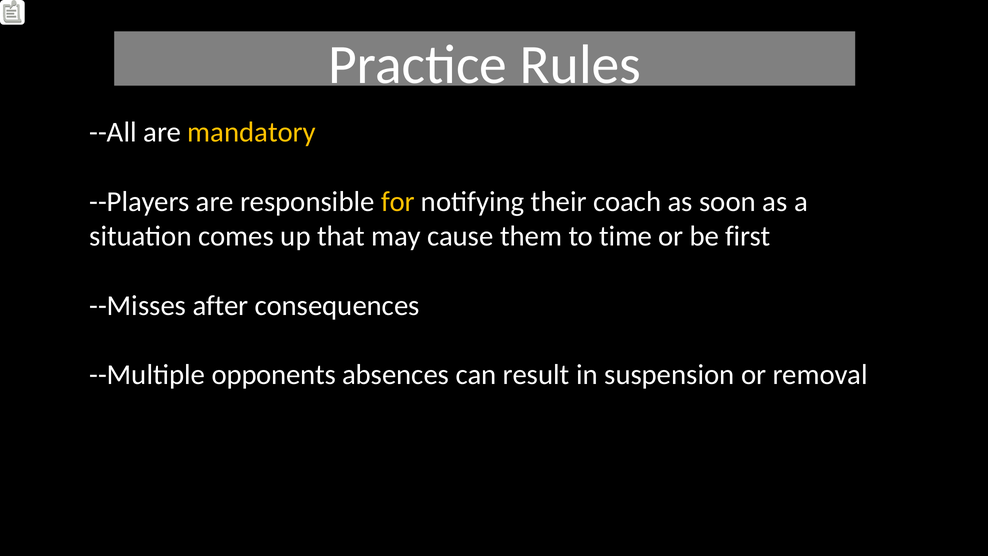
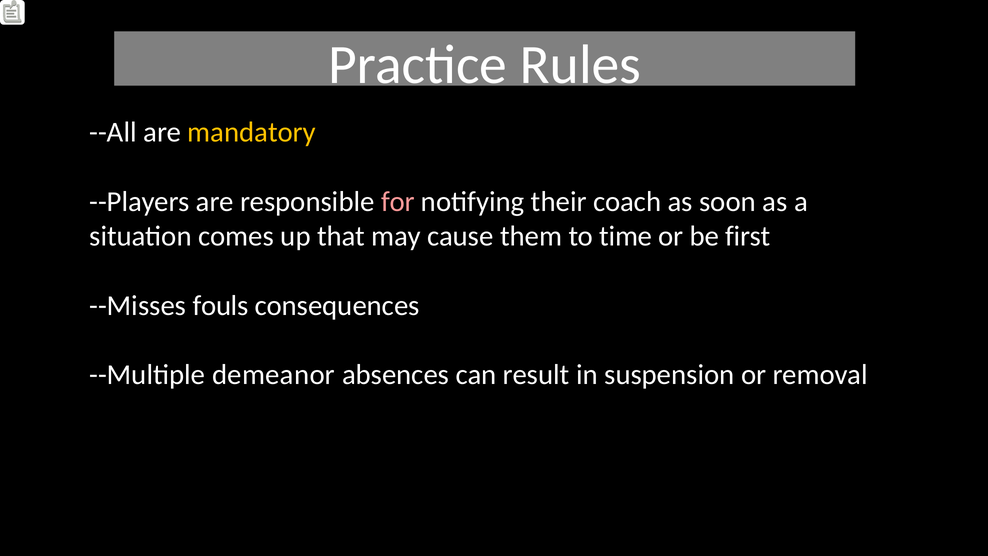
for colour: yellow -> pink
after: after -> fouls
opponents: opponents -> demeanor
